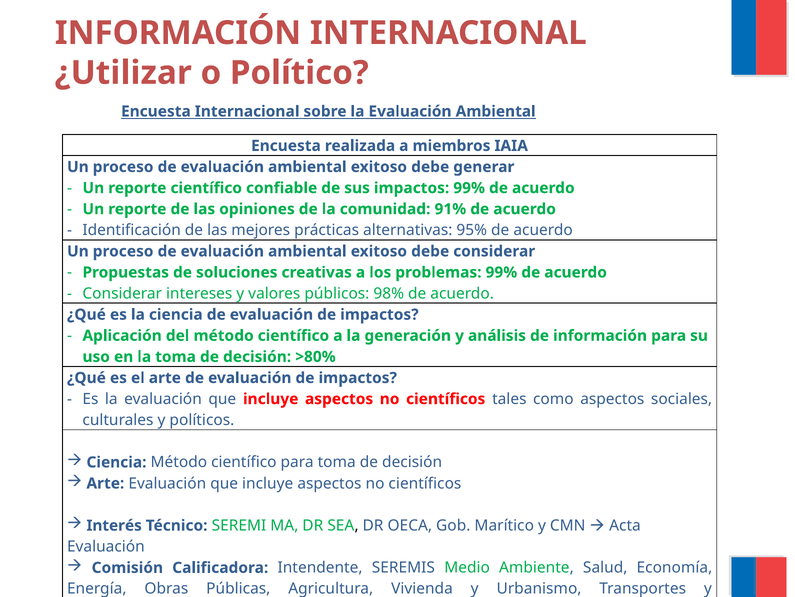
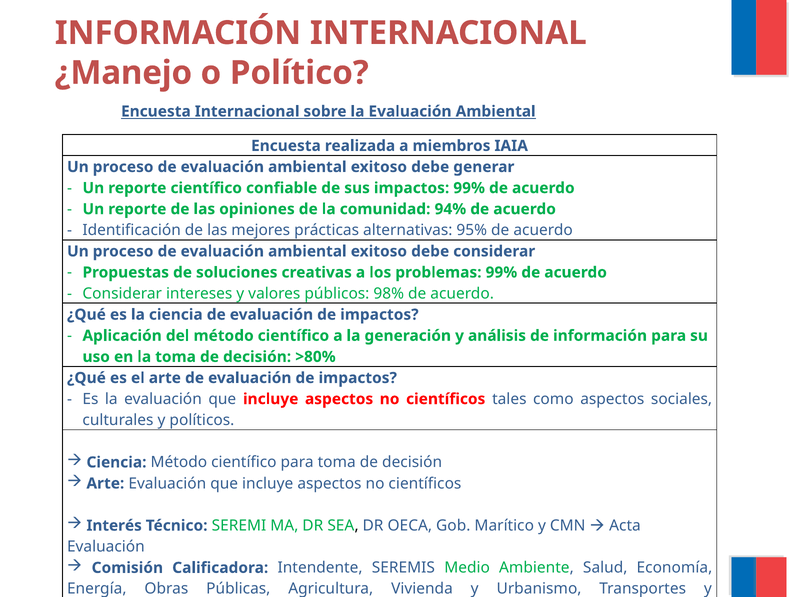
¿Utilizar: ¿Utilizar -> ¿Manejo
91%: 91% -> 94%
